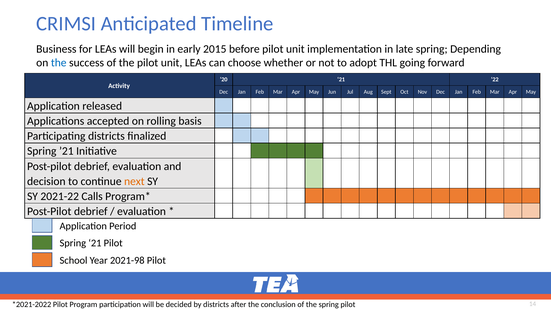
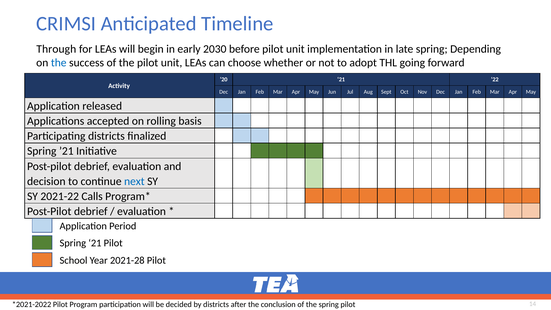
Business: Business -> Through
2015: 2015 -> 2030
next colour: orange -> blue
2021-98: 2021-98 -> 2021-28
